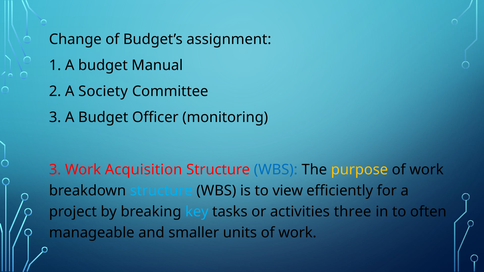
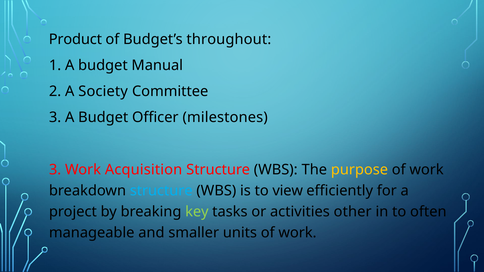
Change: Change -> Product
assignment: assignment -> throughout
monitoring: monitoring -> milestones
WBS at (276, 170) colour: blue -> black
key colour: light blue -> light green
three: three -> other
